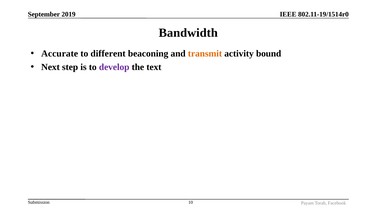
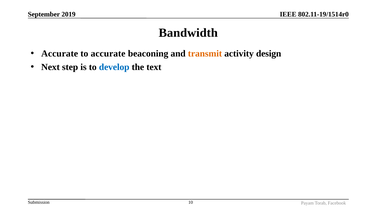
to different: different -> accurate
bound: bound -> design
develop colour: purple -> blue
